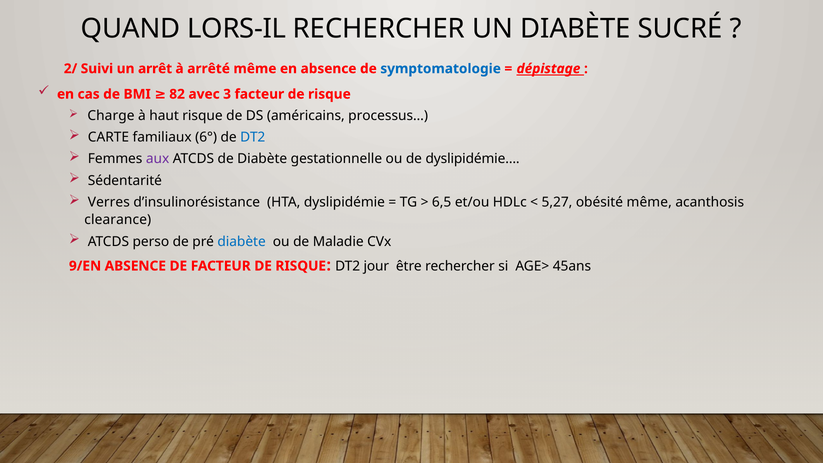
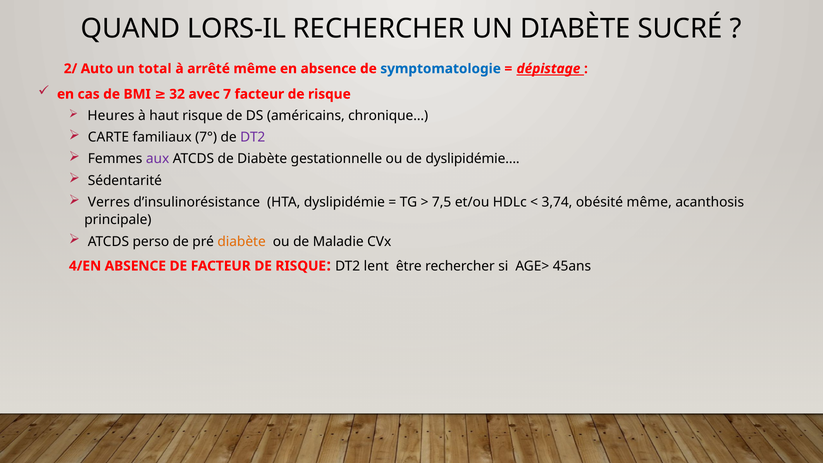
Suivi: Suivi -> Auto
arrêt: arrêt -> total
82: 82 -> 32
3: 3 -> 7
Charge: Charge -> Heures
processus…: processus… -> chronique…
6°: 6° -> 7°
DT2 at (253, 137) colour: blue -> purple
6,5: 6,5 -> 7,5
5,27: 5,27 -> 3,74
clearance: clearance -> principale
diabète at (242, 242) colour: blue -> orange
9/EN: 9/EN -> 4/EN
jour: jour -> lent
